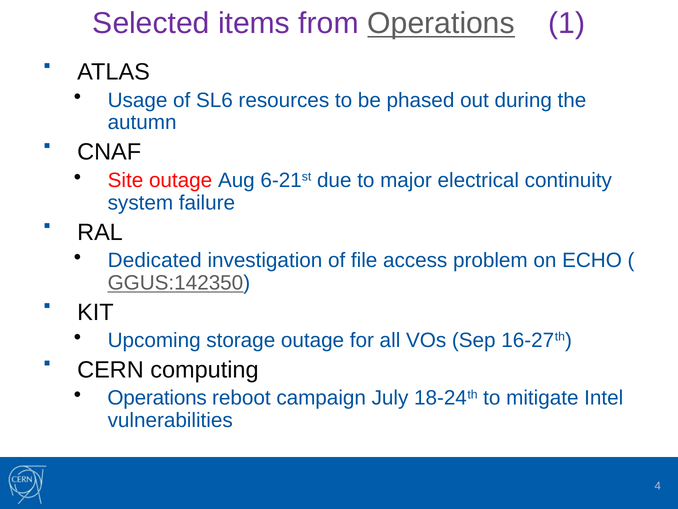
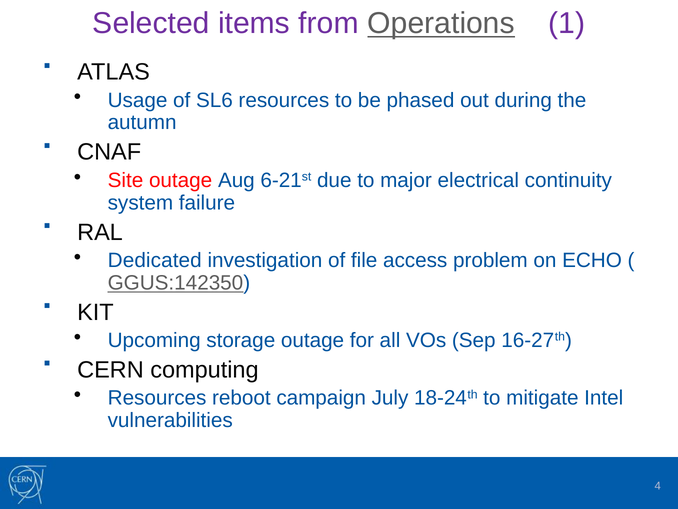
Operations at (157, 398): Operations -> Resources
